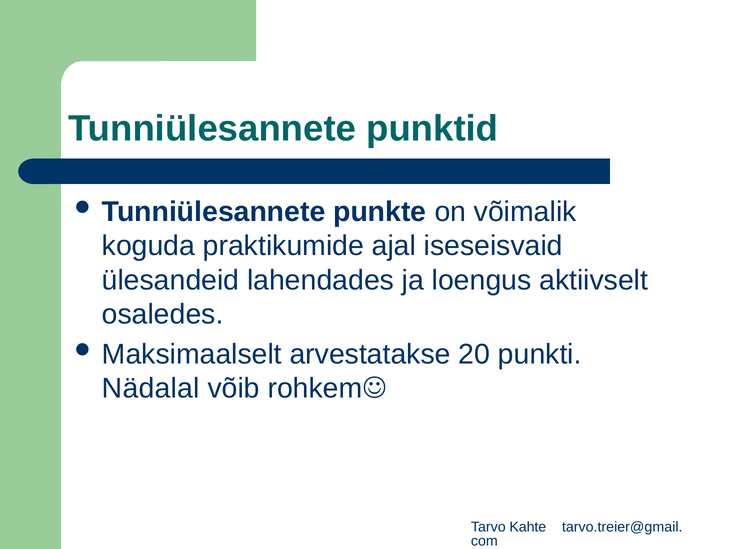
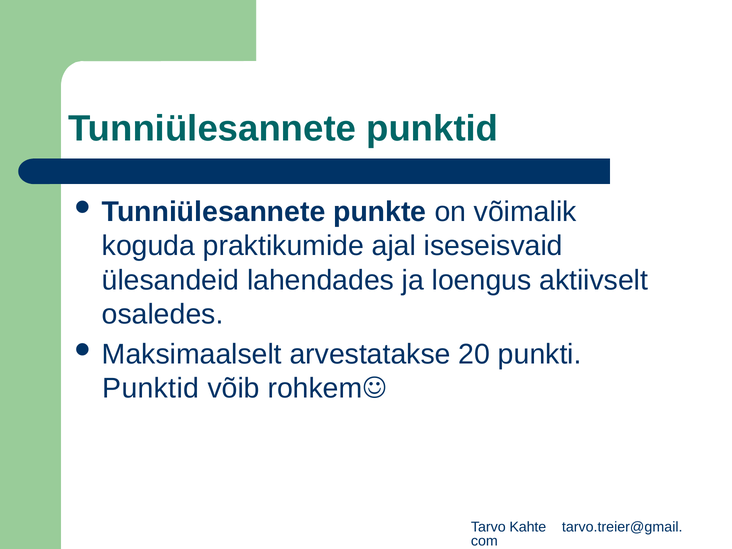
Nädalal at (151, 388): Nädalal -> Punktid
